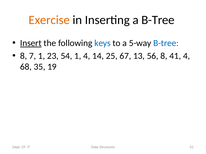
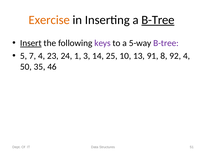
B-Tree at (158, 20) underline: none -> present
keys colour: blue -> purple
B-tree at (166, 43) colour: blue -> purple
8 at (24, 56): 8 -> 5
7 1: 1 -> 4
54: 54 -> 24
1 4: 4 -> 3
67: 67 -> 10
56: 56 -> 91
41: 41 -> 92
68: 68 -> 50
19: 19 -> 46
